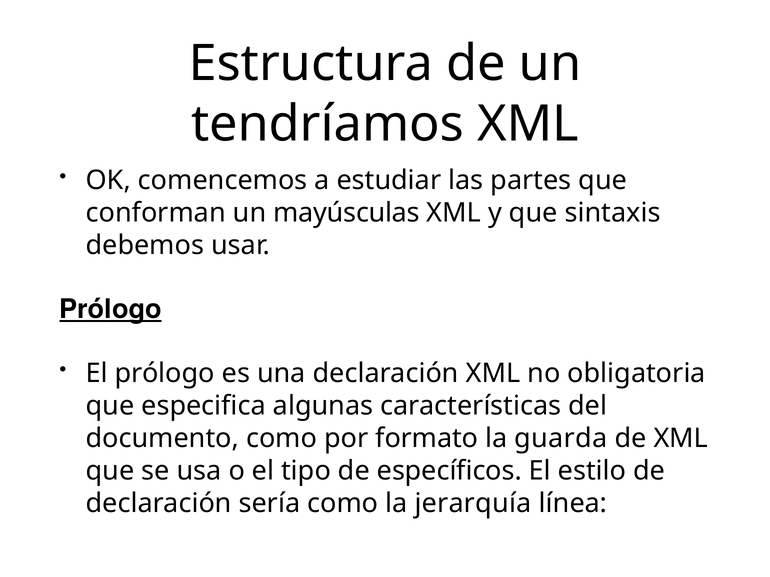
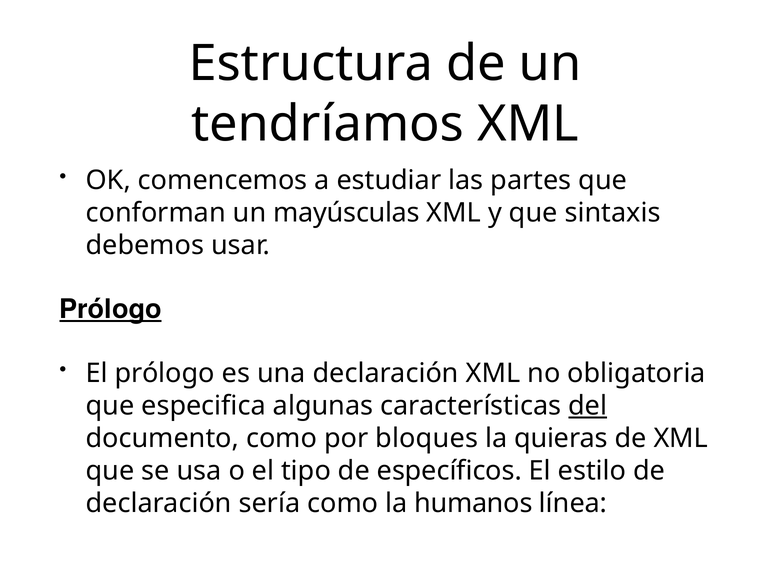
del underline: none -> present
formato: formato -> bloques
guarda: guarda -> quieras
jerarquía: jerarquía -> humanos
